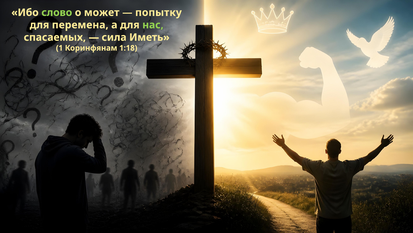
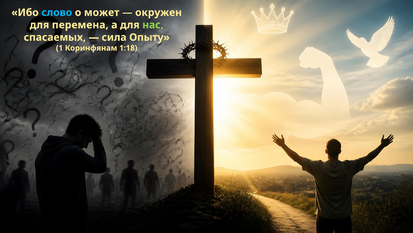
слово colour: light green -> light blue
попытку: попытку -> окружен
Иметь: Иметь -> Опыту
